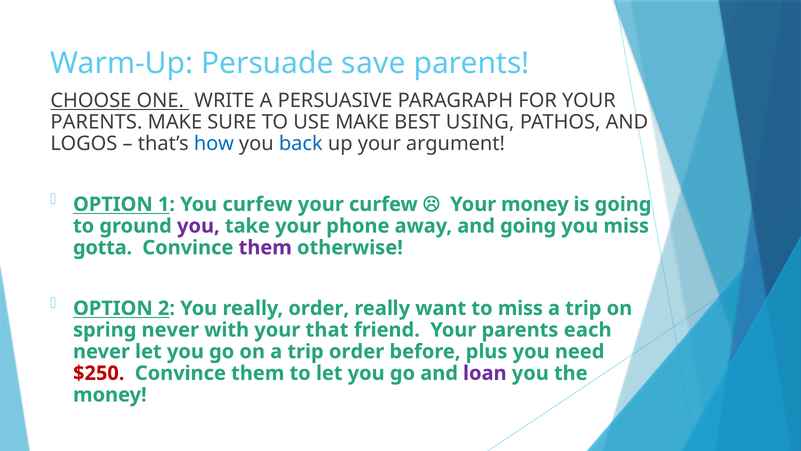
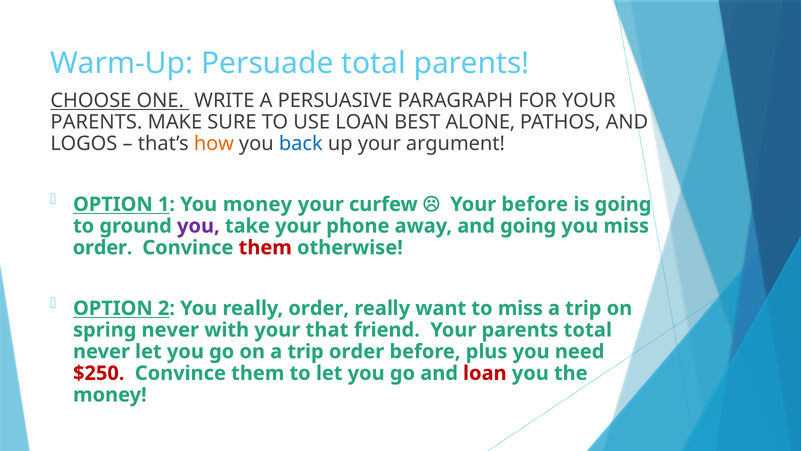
Persuade save: save -> total
USE MAKE: MAKE -> LOAN
USING: USING -> ALONE
how colour: blue -> orange
You curfew: curfew -> money
Your money: money -> before
gotta at (103, 247): gotta -> order
them at (265, 247) colour: purple -> red
parents each: each -> total
loan at (485, 373) colour: purple -> red
